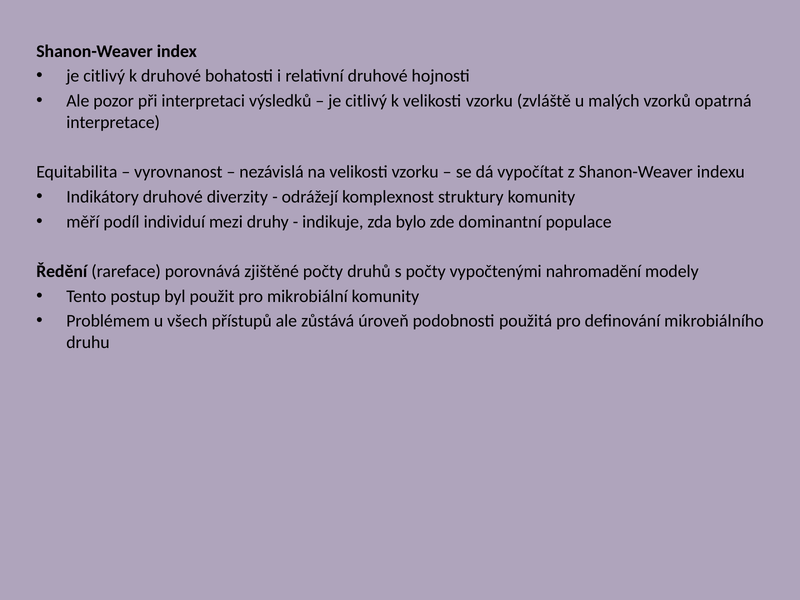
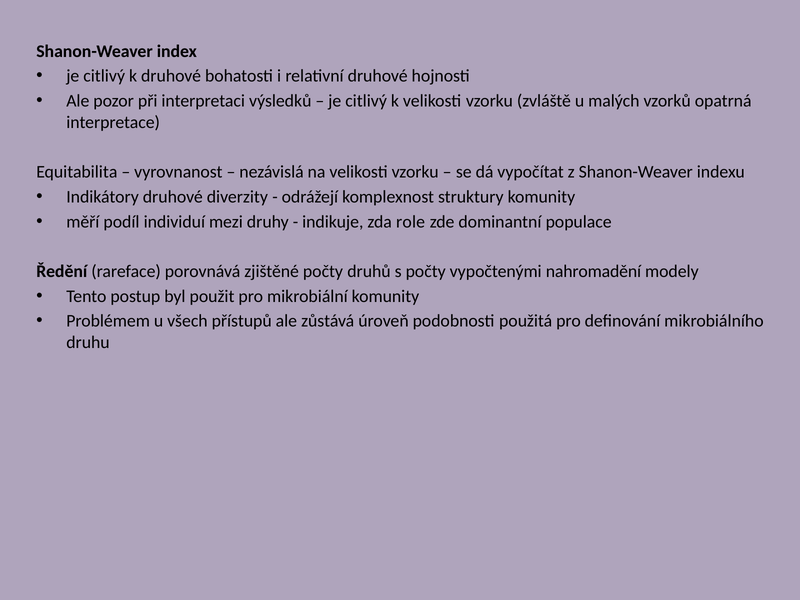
bylo: bylo -> role
